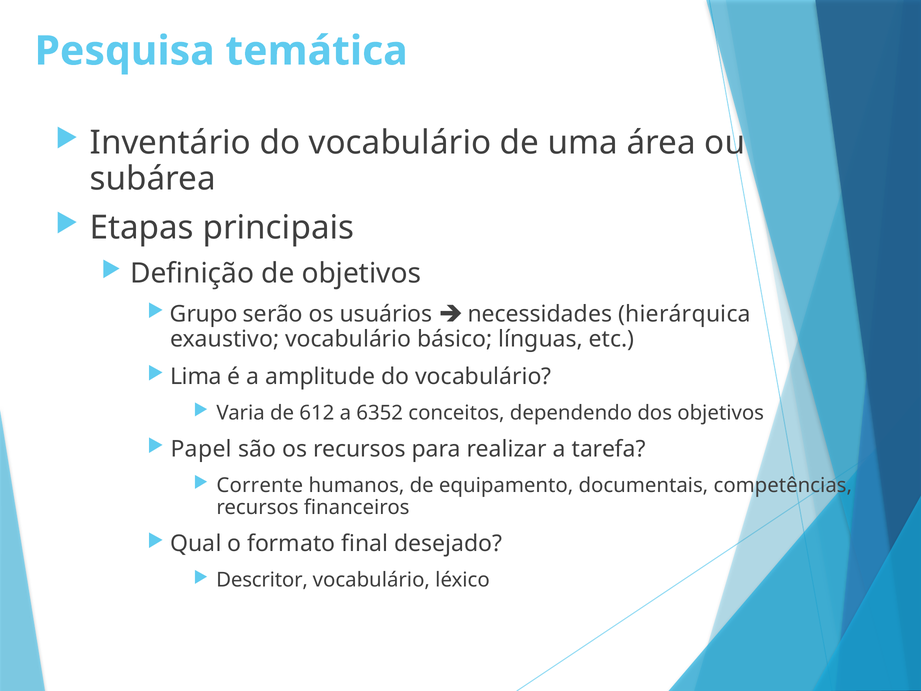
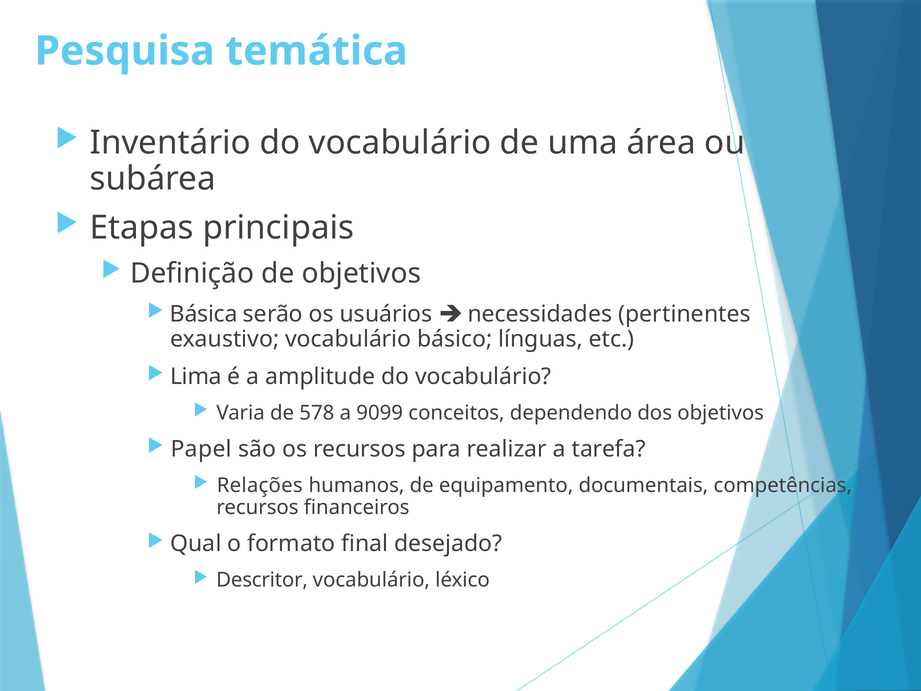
Grupo: Grupo -> Básica
hierárquica: hierárquica -> pertinentes
612: 612 -> 578
6352: 6352 -> 9099
Corrente: Corrente -> Relações
